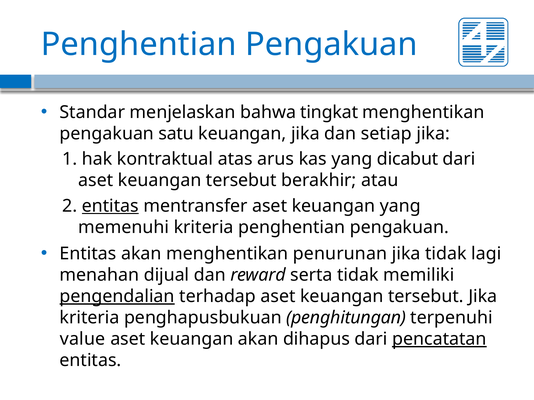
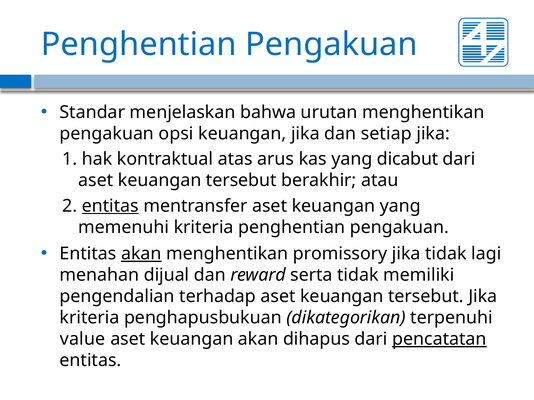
tingkat: tingkat -> urutan
satu: satu -> opsi
akan at (141, 254) underline: none -> present
penurunan: penurunan -> promissory
pengendalian underline: present -> none
penghitungan: penghitungan -> dikategorikan
